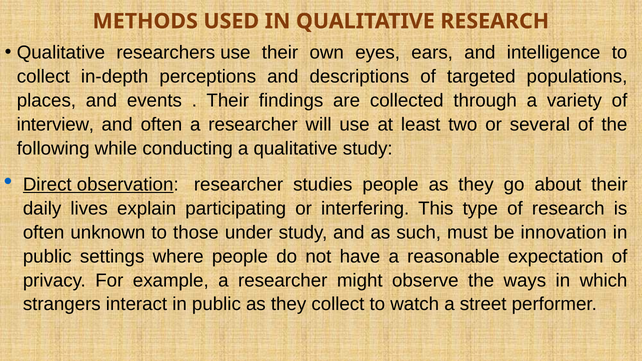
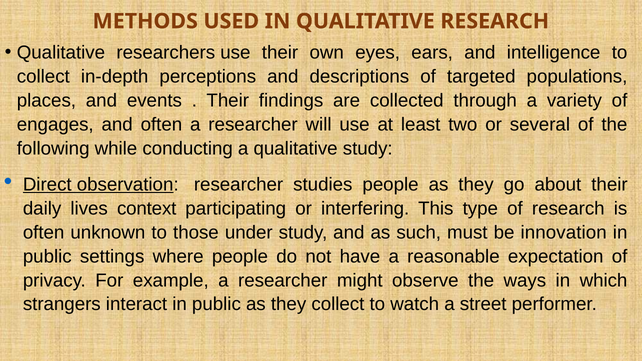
interview: interview -> engages
explain: explain -> context
